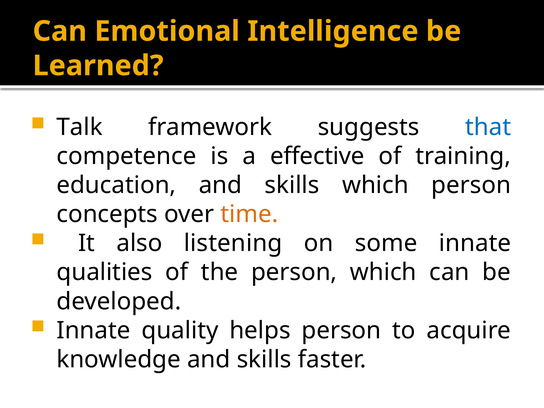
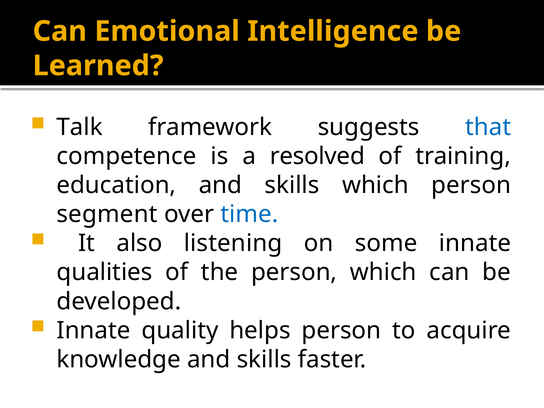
effective: effective -> resolved
concepts: concepts -> segment
time colour: orange -> blue
